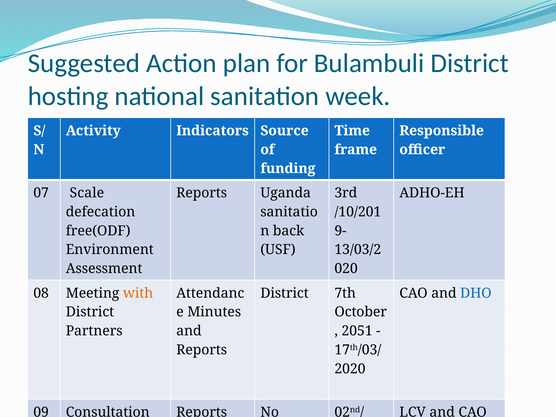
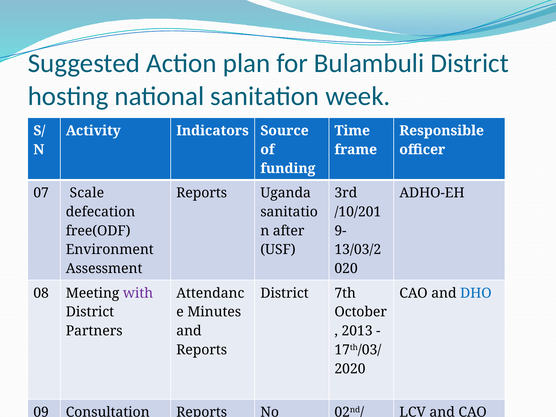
back: back -> after
with at (138, 293) colour: orange -> purple
2051: 2051 -> 2013
